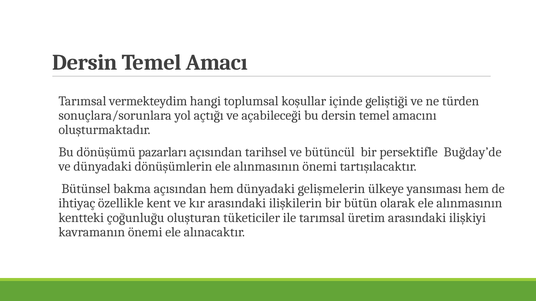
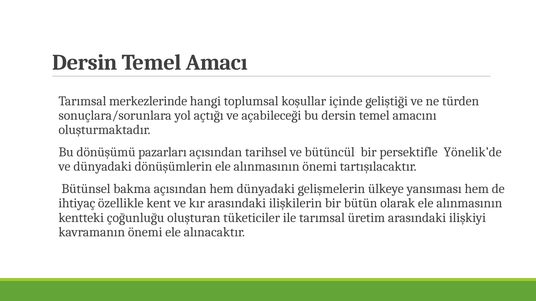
vermekteydim: vermekteydim -> merkezlerinde
Buğday’de: Buğday’de -> Yönelik’de
